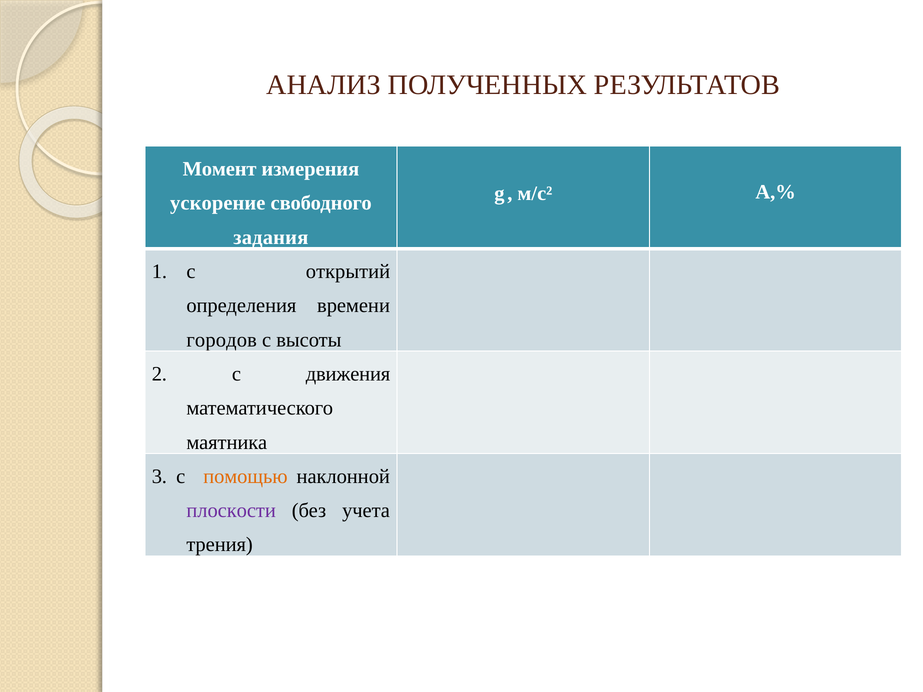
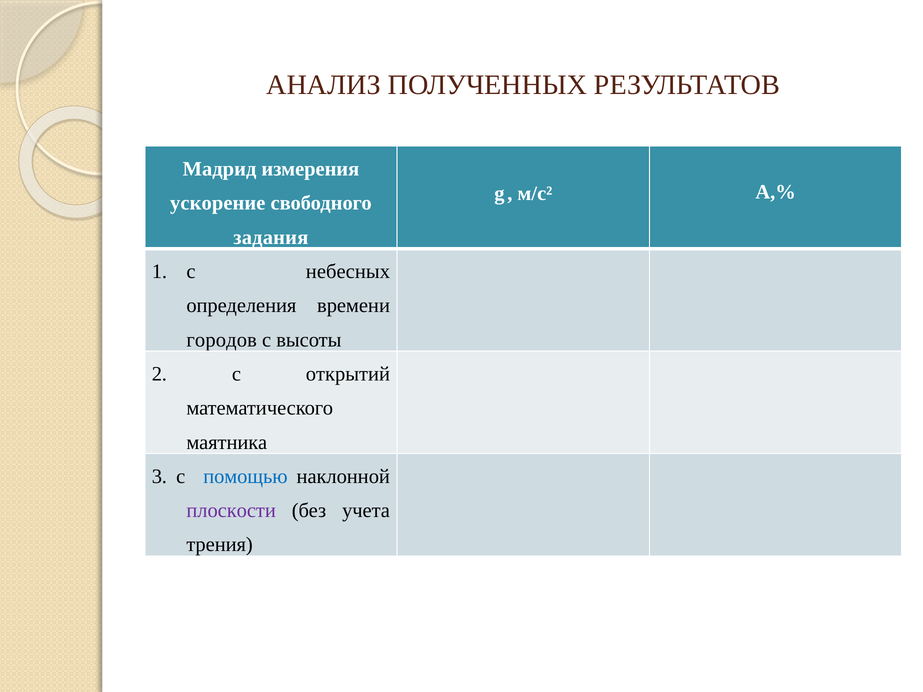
Момент: Момент -> Мадрид
открытий: открытий -> небесных
движения: движения -> открытий
помощью colour: orange -> blue
